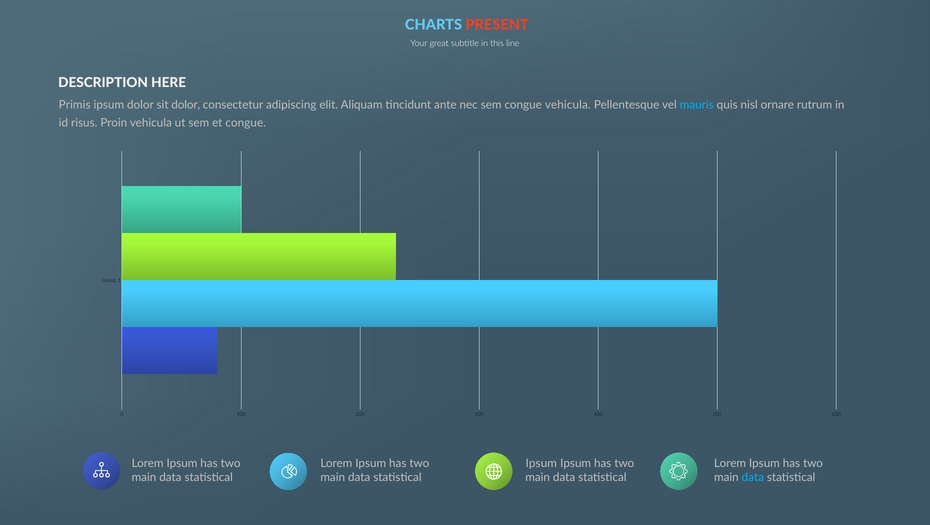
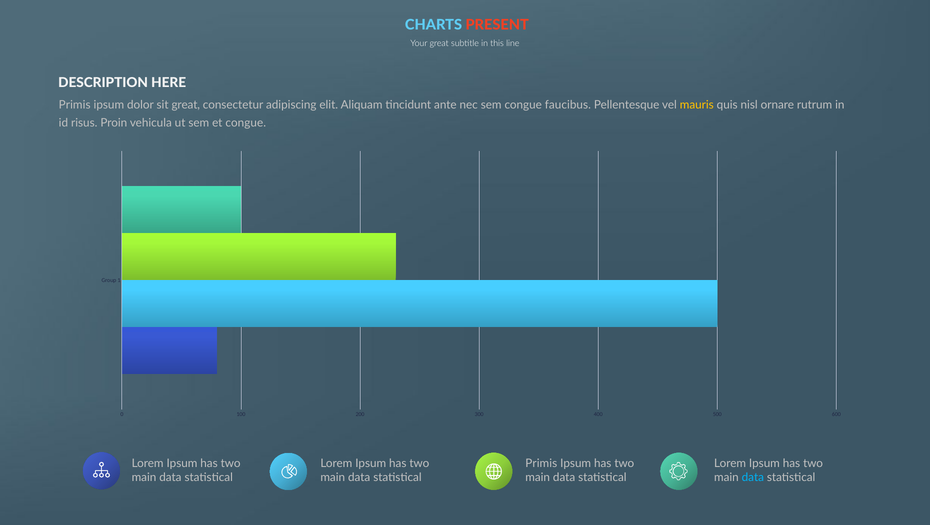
sit dolor: dolor -> great
congue vehicula: vehicula -> faucibus
mauris colour: light blue -> yellow
Ipsum at (541, 463): Ipsum -> Primis
